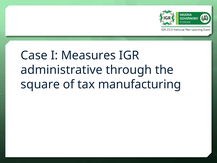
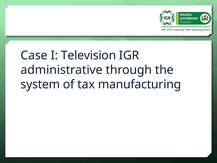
Measures: Measures -> Television
square: square -> system
